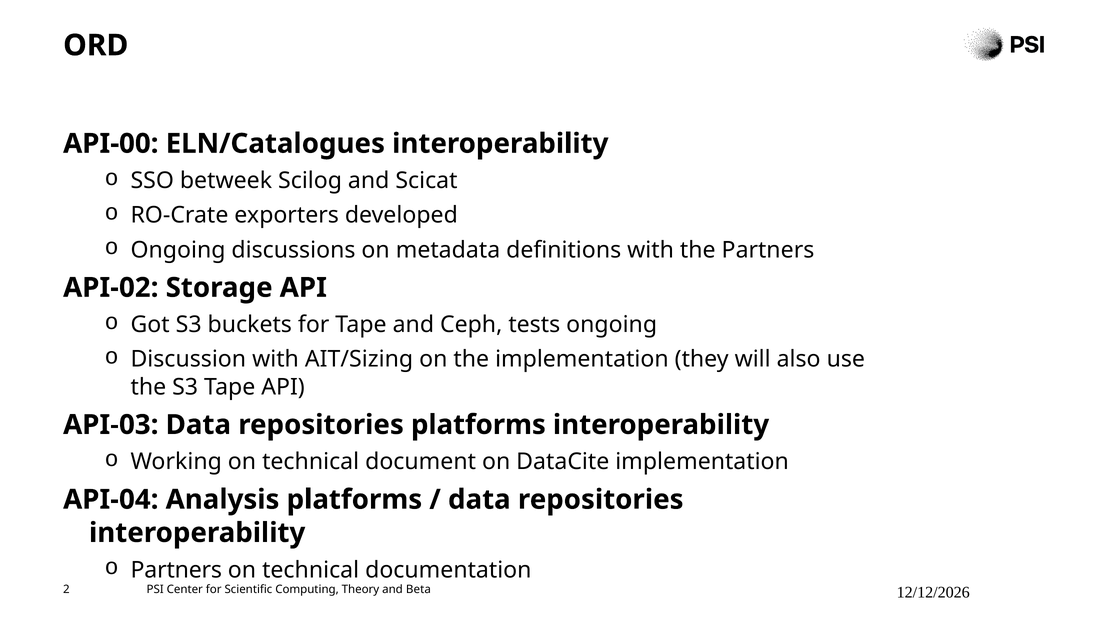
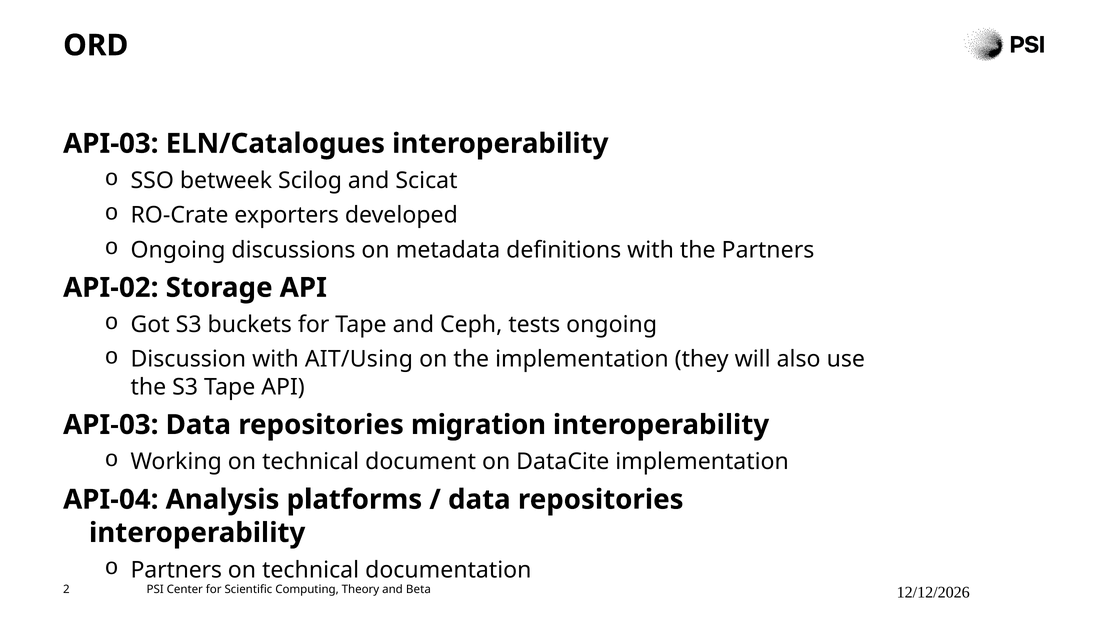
API-00 at (111, 144): API-00 -> API-03
AIT/Sizing: AIT/Sizing -> AIT/Using
repositories platforms: platforms -> migration
